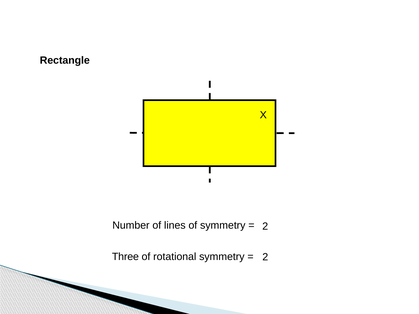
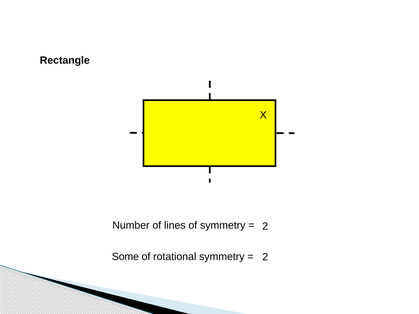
Three: Three -> Some
